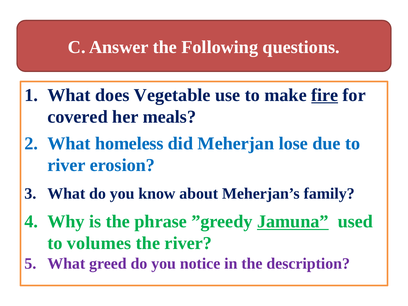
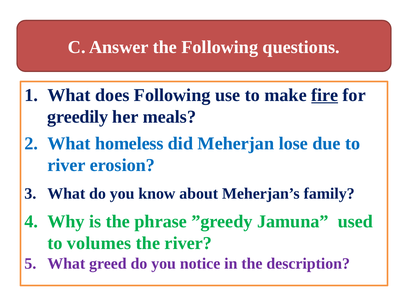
does Vegetable: Vegetable -> Following
covered: covered -> greedily
Jamuna underline: present -> none
